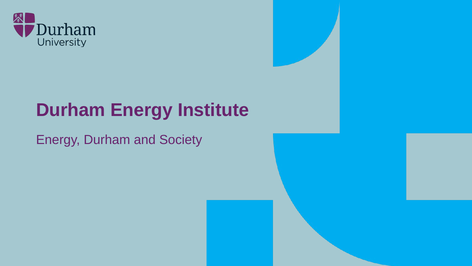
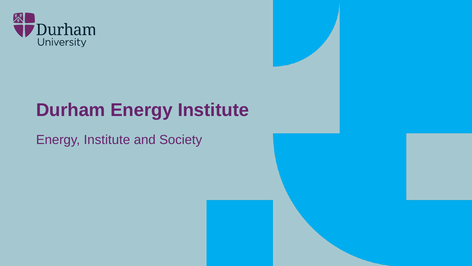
Durham at (107, 140): Durham -> Institute
